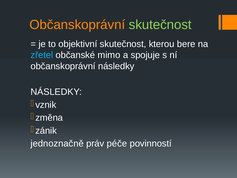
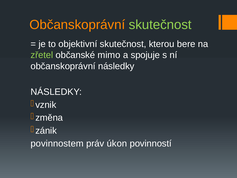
zřetel colour: light blue -> light green
jednoznačně: jednoznačně -> povinnostem
péče: péče -> úkon
